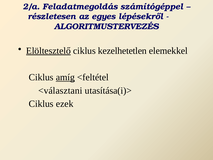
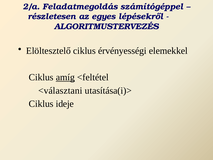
Elöltesztelő underline: present -> none
kezelhetetlen: kezelhetetlen -> érvényességi
ezek: ezek -> ideje
